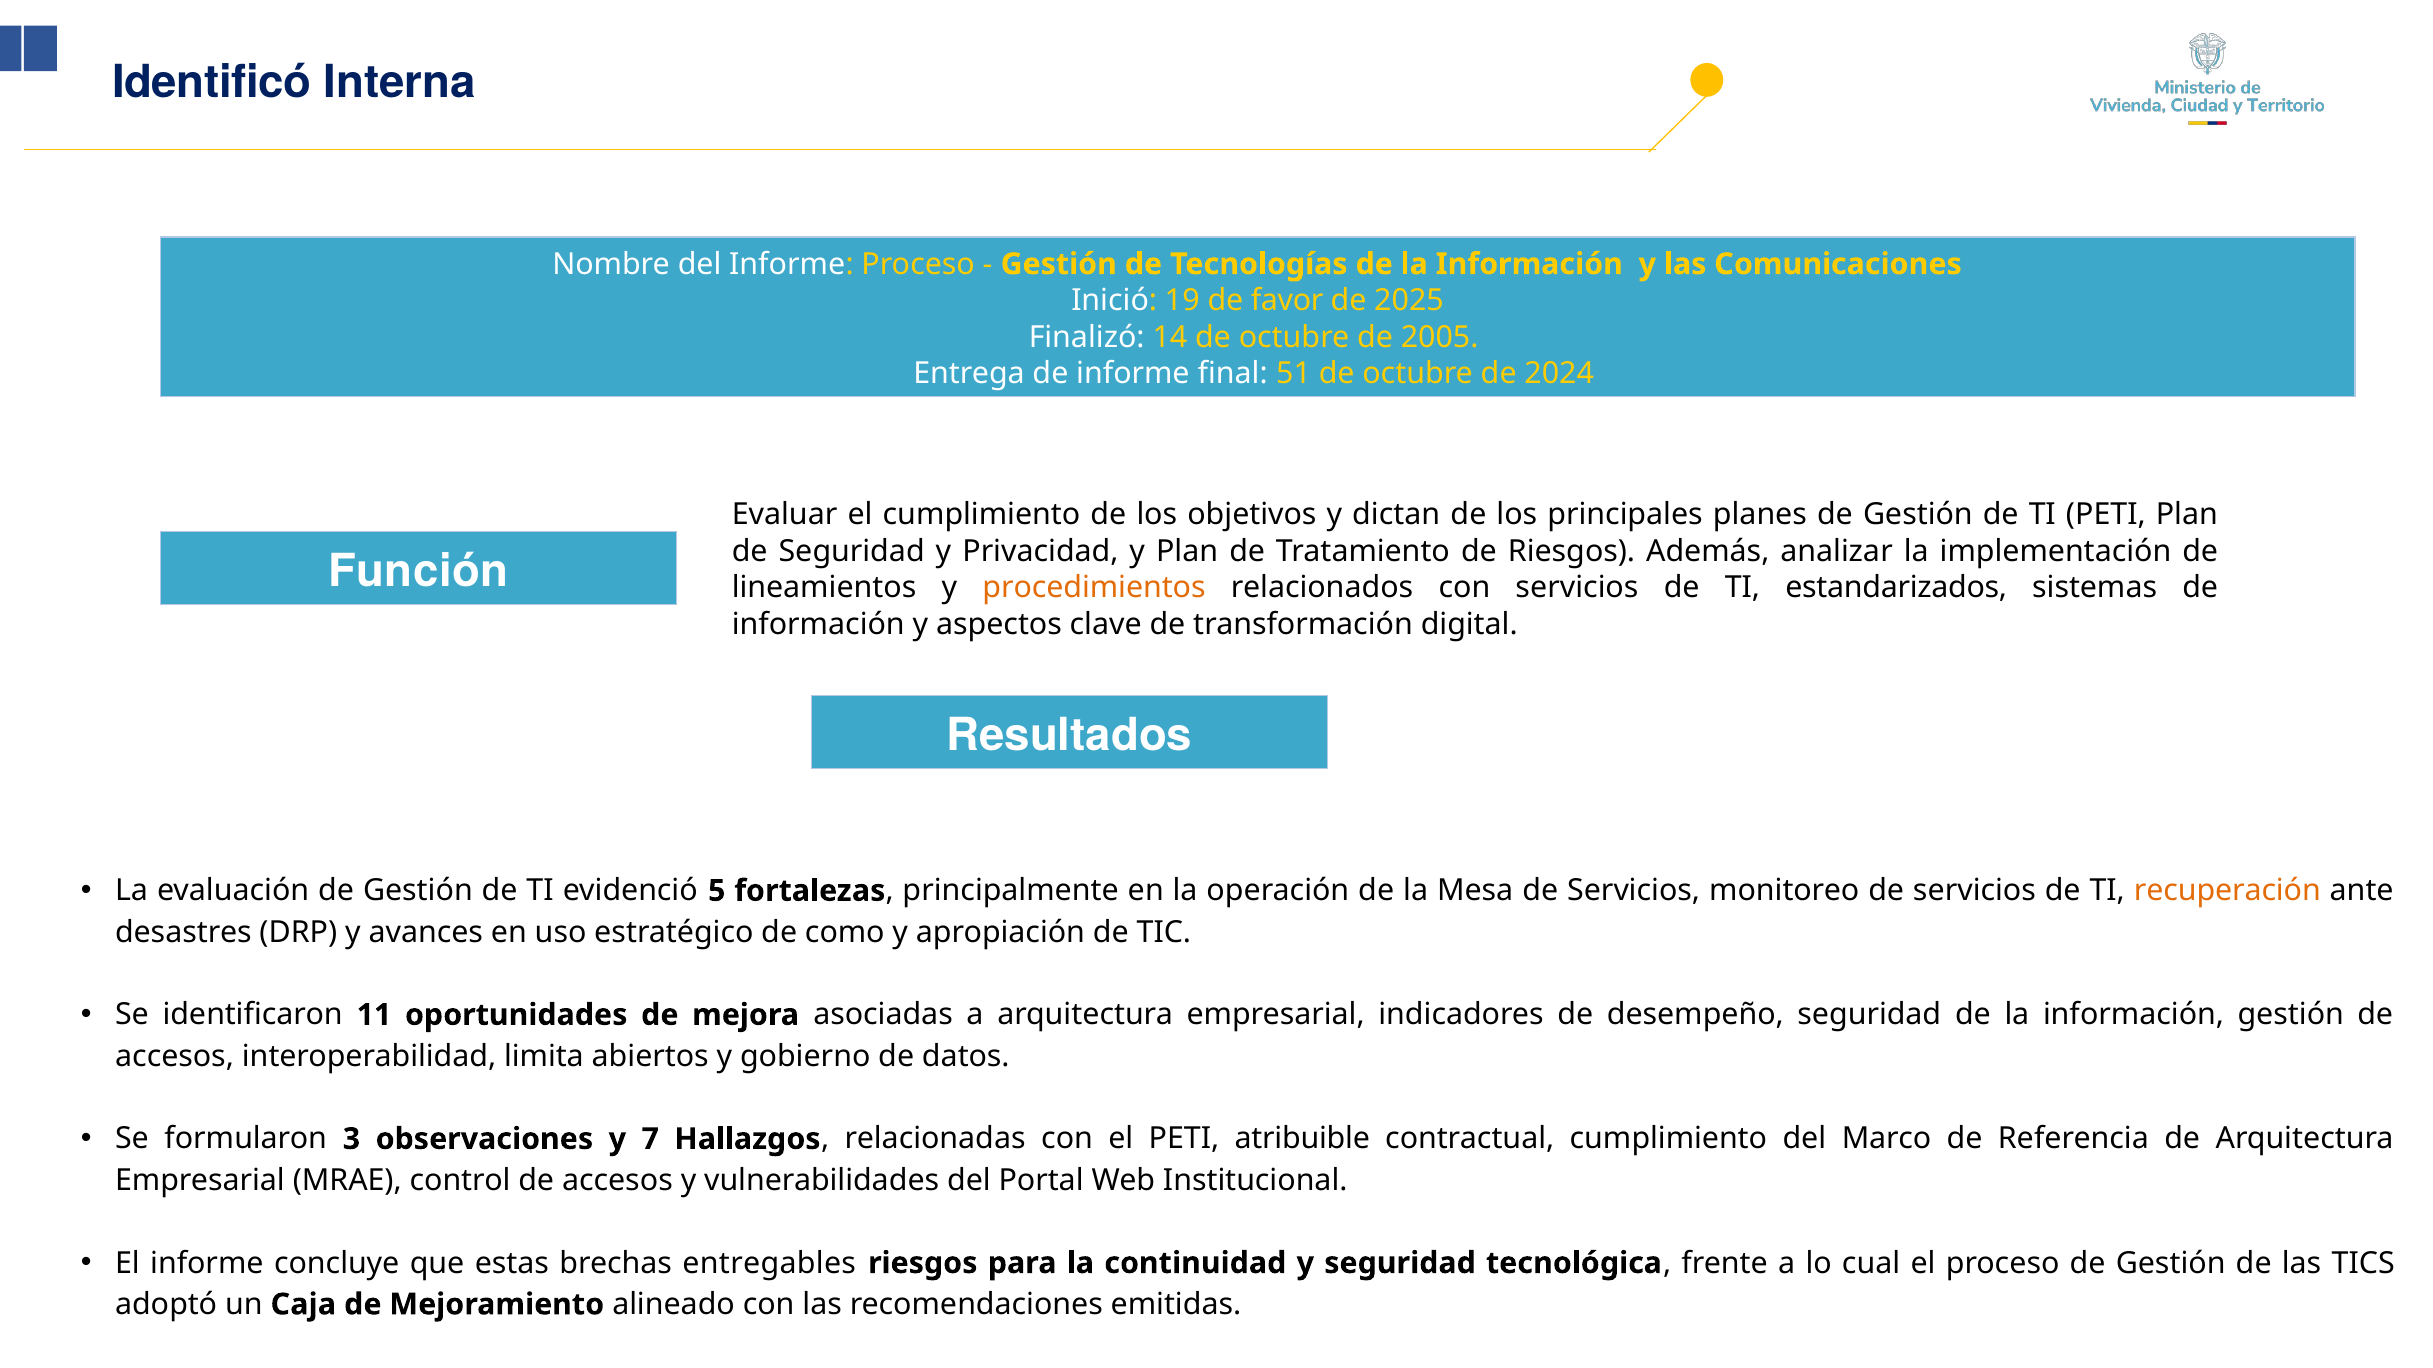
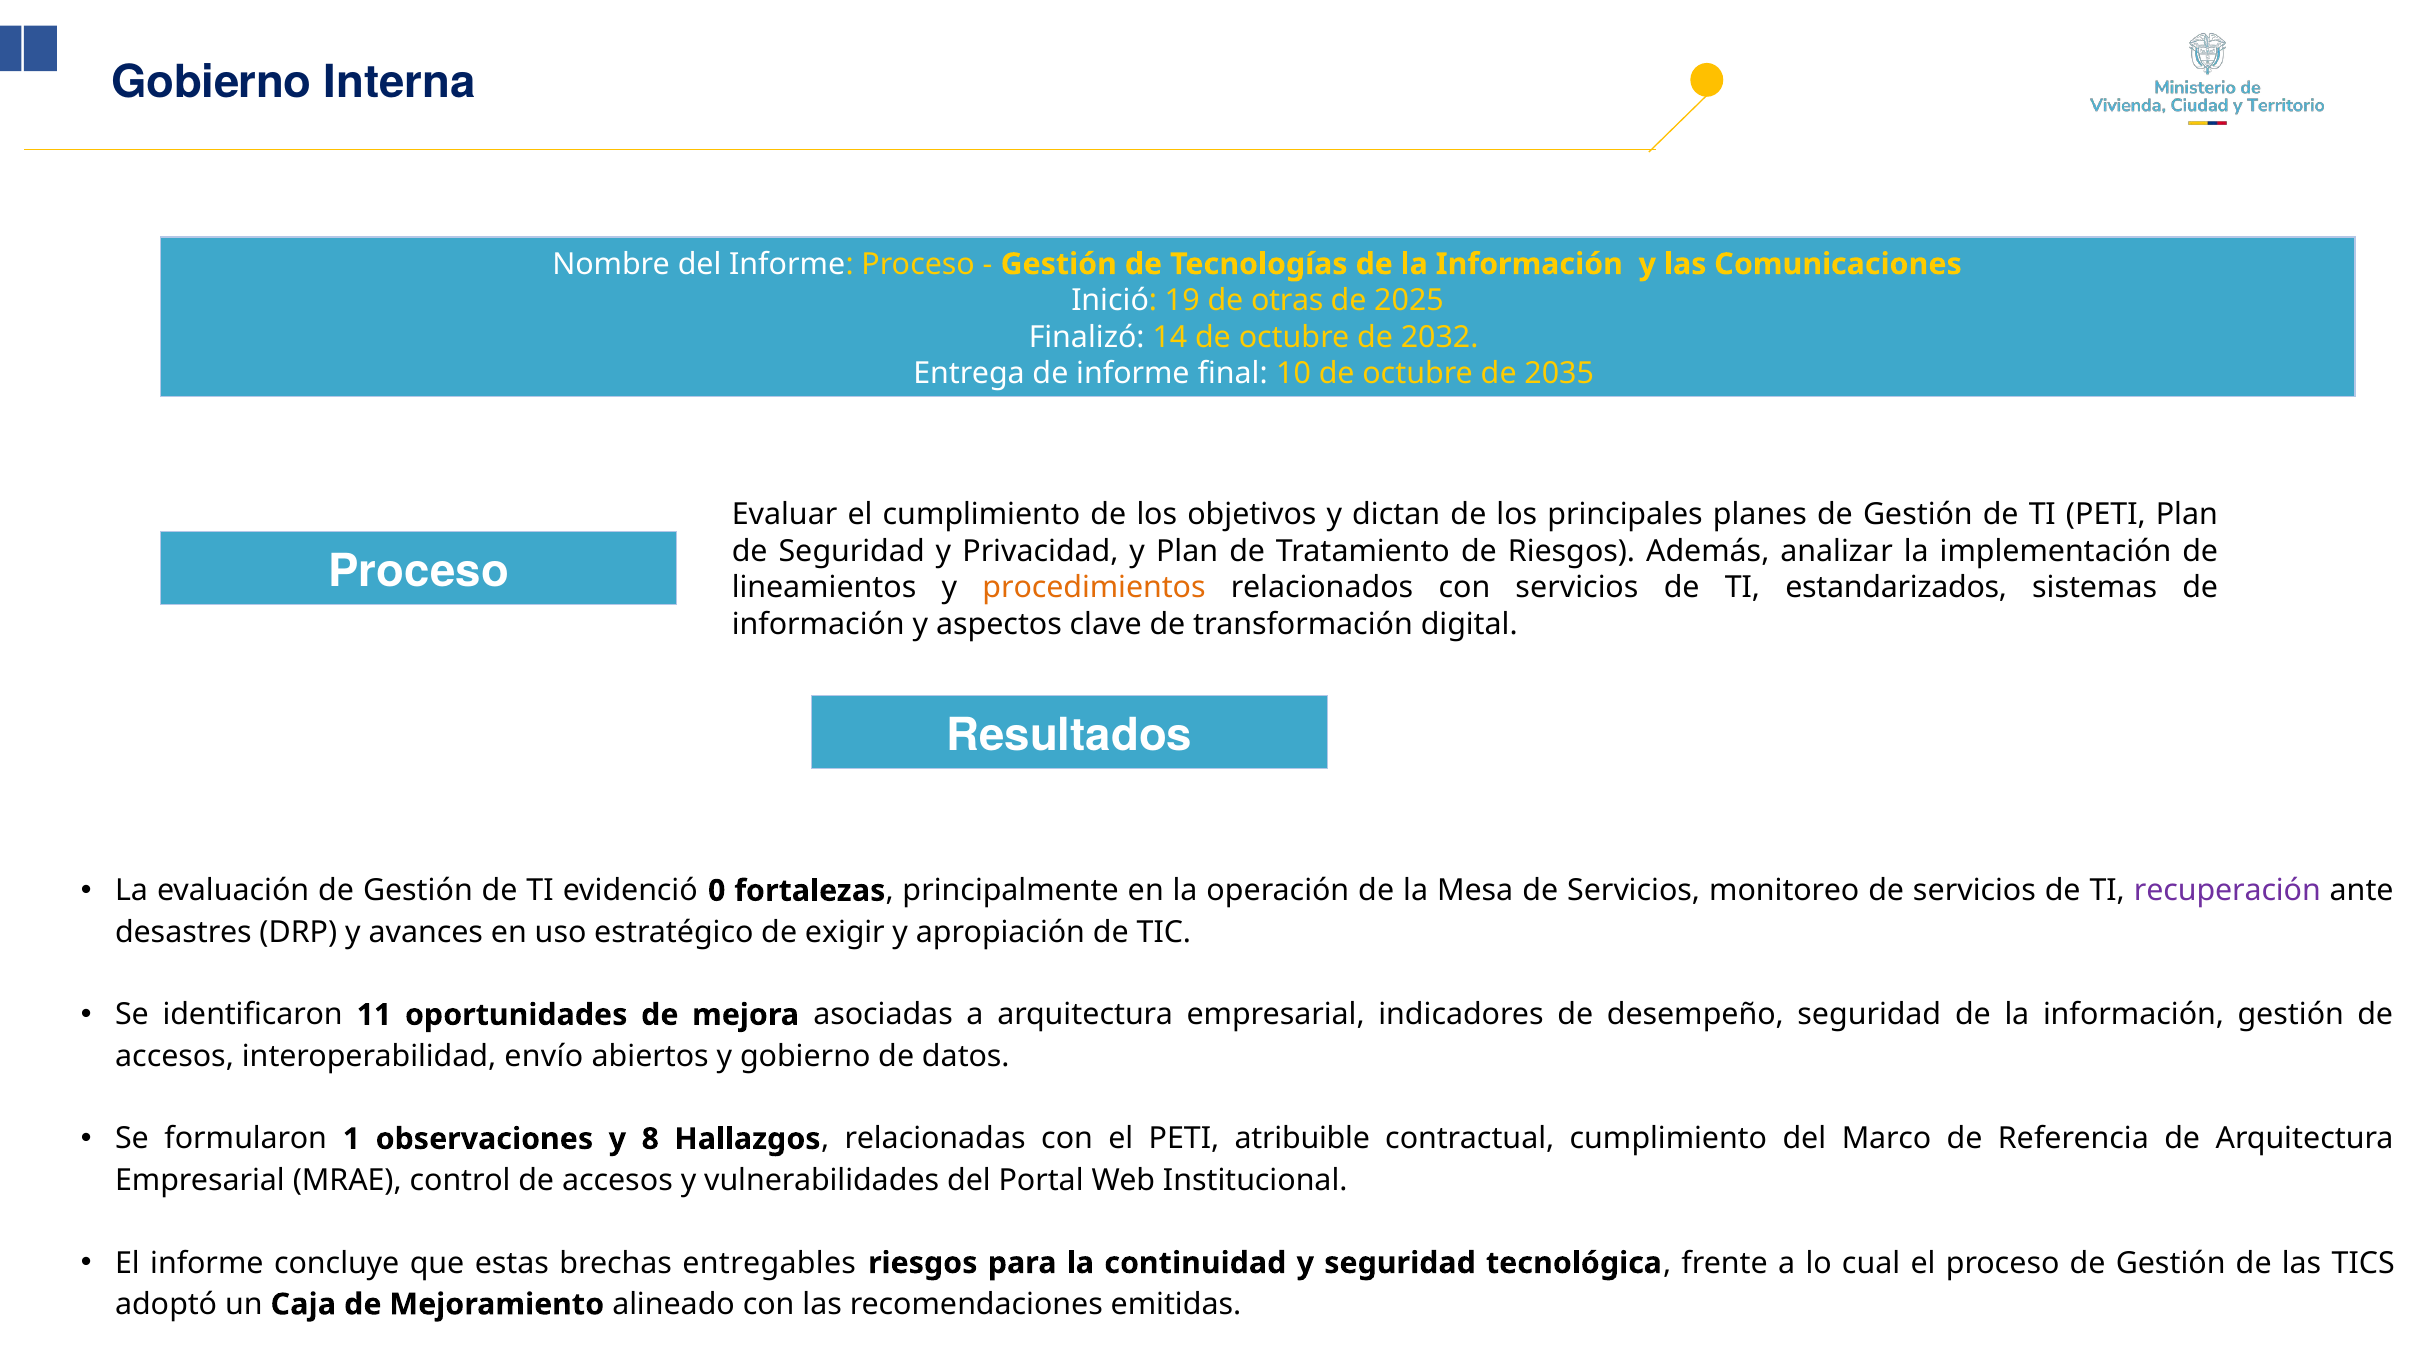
Identificó at (212, 83): Identificó -> Gobierno
favor: favor -> otras
2005: 2005 -> 2032
51: 51 -> 10
2024: 2024 -> 2035
Función at (418, 571): Función -> Proceso
5: 5 -> 0
recuperación colour: orange -> purple
como: como -> exigir
limita: limita -> envío
3: 3 -> 1
7: 7 -> 8
